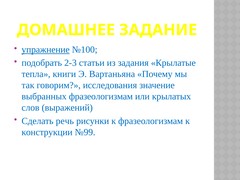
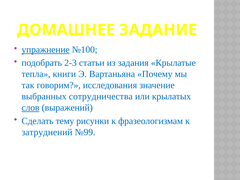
выбранных фразеологизмам: фразеологизмам -> сотрудничества
слов underline: none -> present
речь: речь -> тему
конструкции: конструкции -> затруднений
